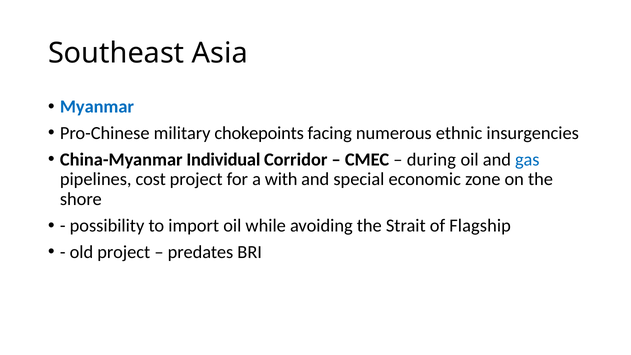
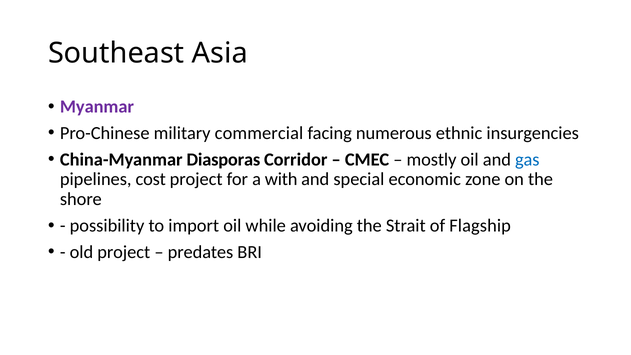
Myanmar colour: blue -> purple
chokepoints: chokepoints -> commercial
Individual: Individual -> Diasporas
during: during -> mostly
